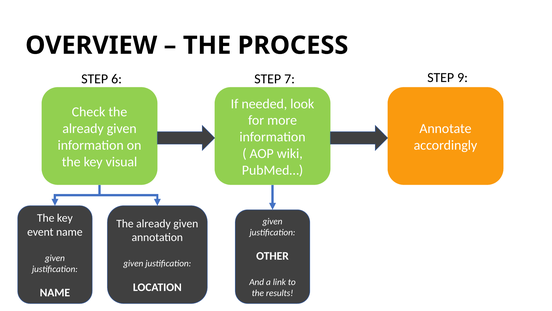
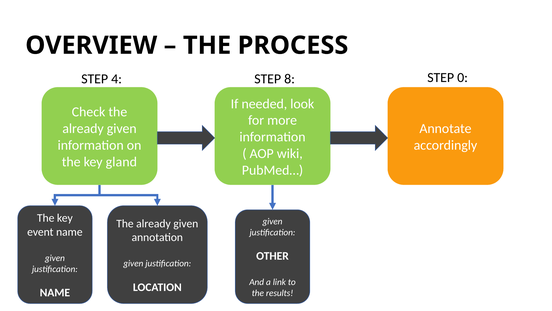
6: 6 -> 4
7: 7 -> 8
9: 9 -> 0
visual: visual -> gland
